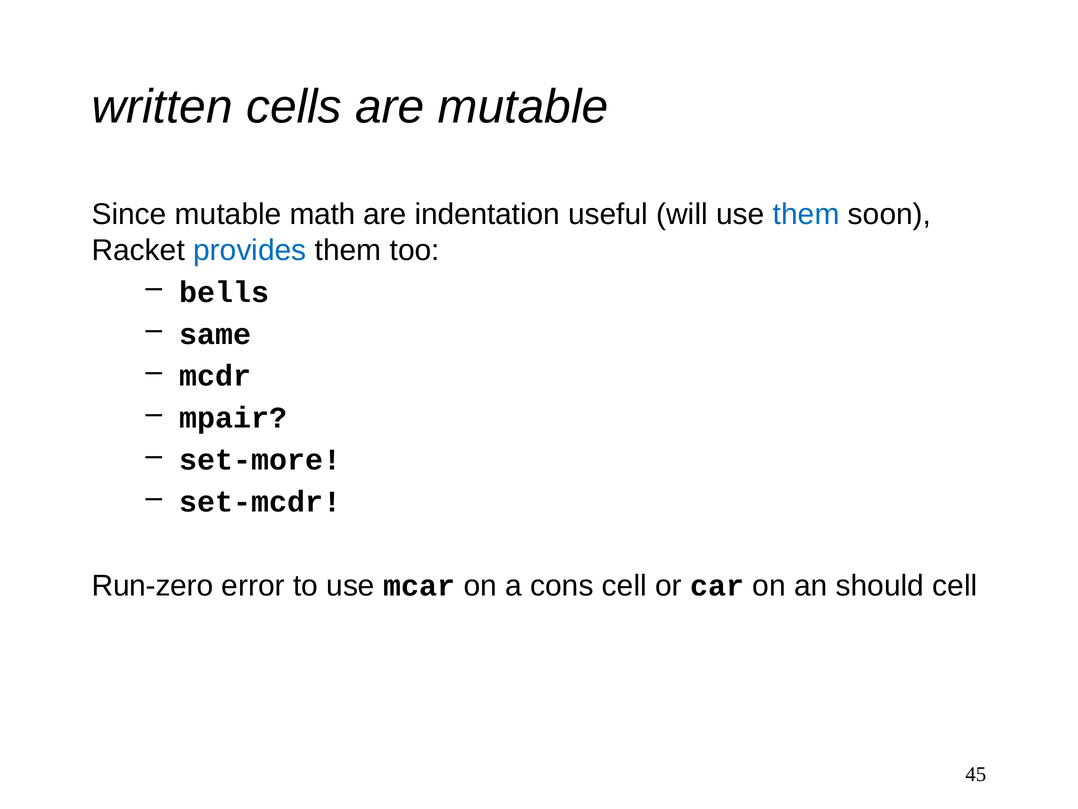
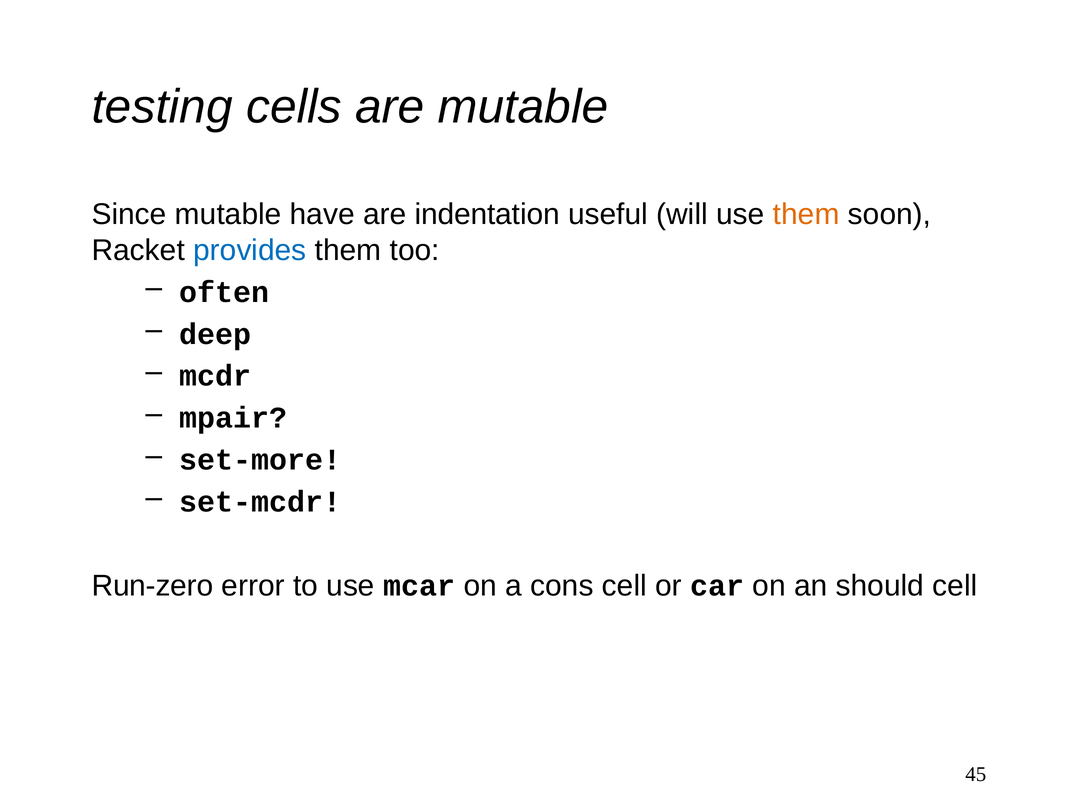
written: written -> testing
math: math -> have
them at (806, 214) colour: blue -> orange
bells: bells -> often
same: same -> deep
